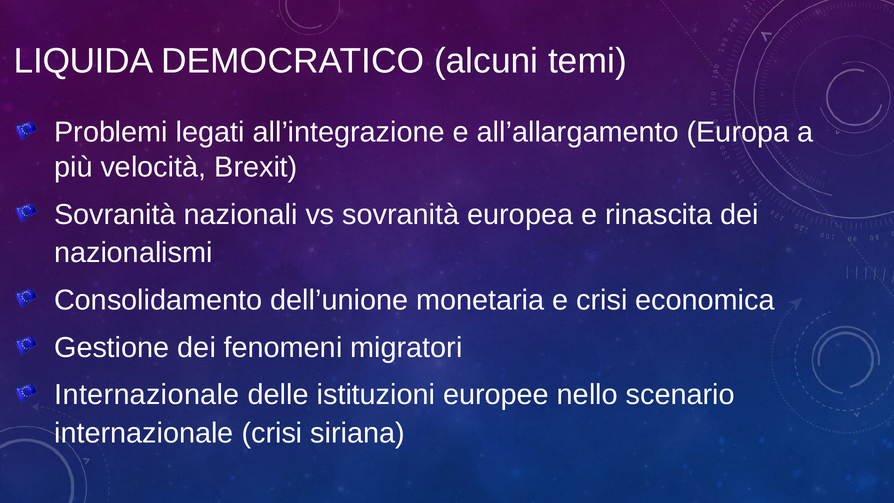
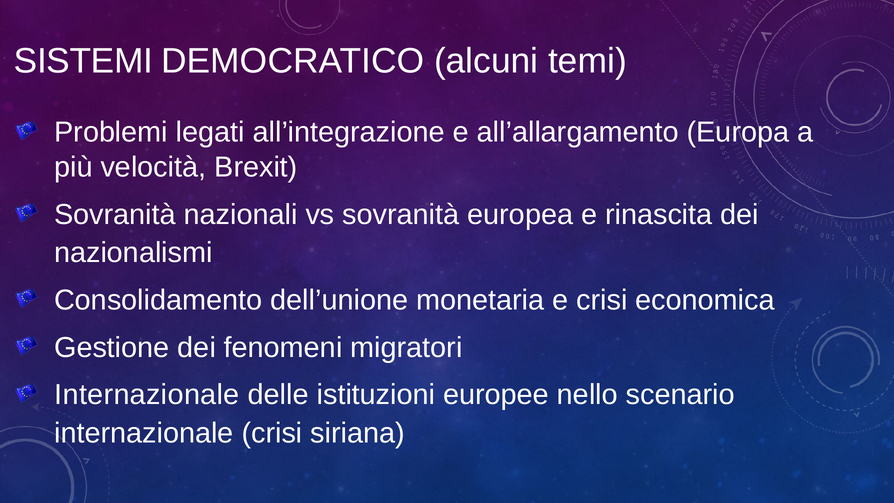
LIQUIDA: LIQUIDA -> SISTEMI
